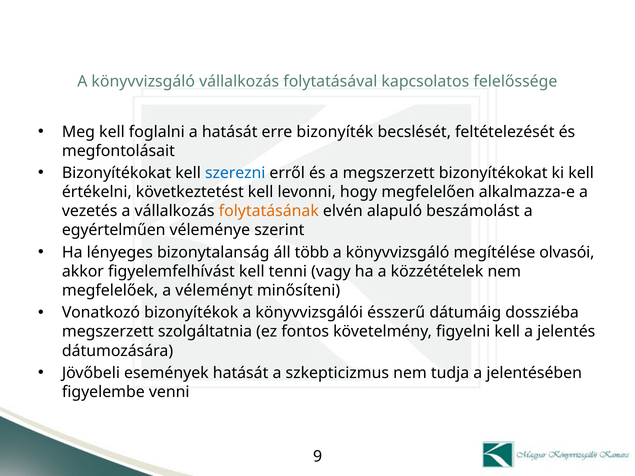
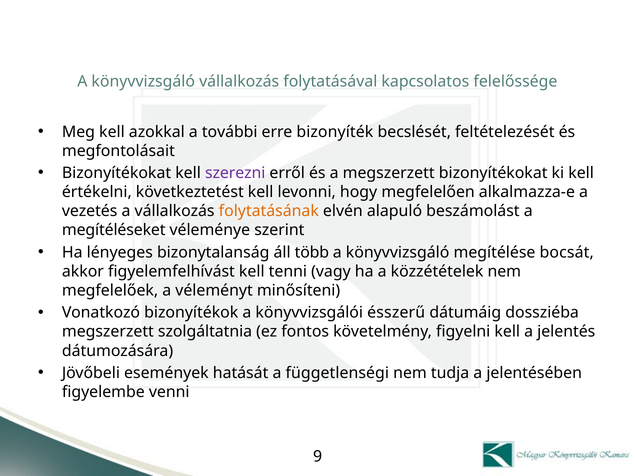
foglalni: foglalni -> azokkal
a hatását: hatását -> további
szerezni colour: blue -> purple
egyértelműen: egyértelműen -> megítéléseket
olvasói: olvasói -> bocsát
szkepticizmus: szkepticizmus -> függetlenségi
